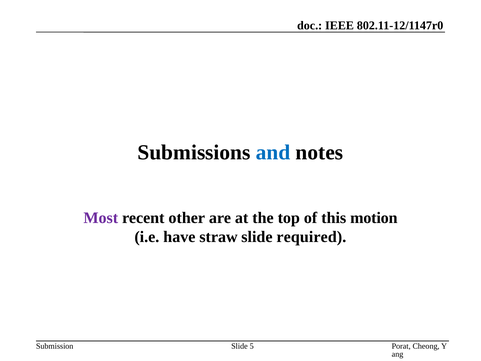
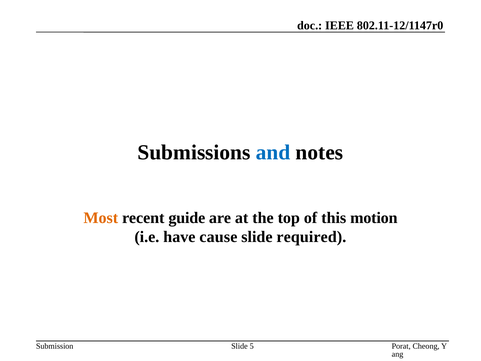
Most colour: purple -> orange
other: other -> guide
straw: straw -> cause
